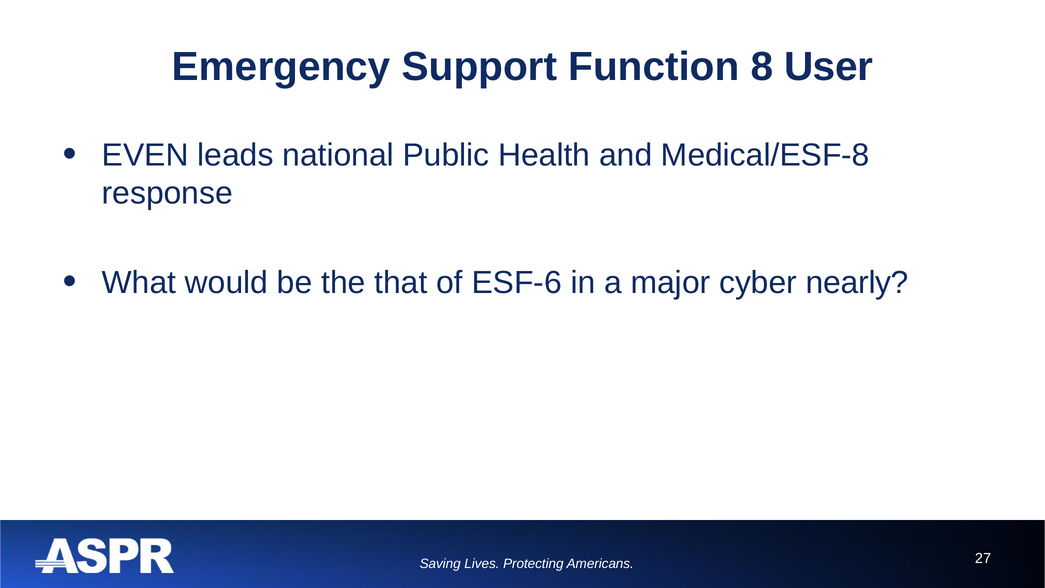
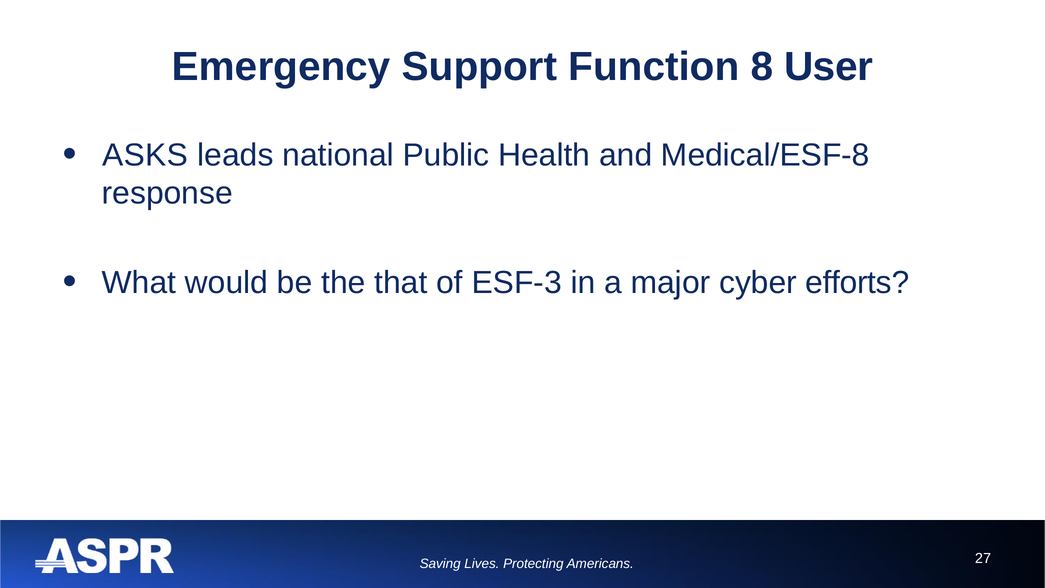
EVEN: EVEN -> ASKS
ESF-6: ESF-6 -> ESF-3
nearly: nearly -> efforts
